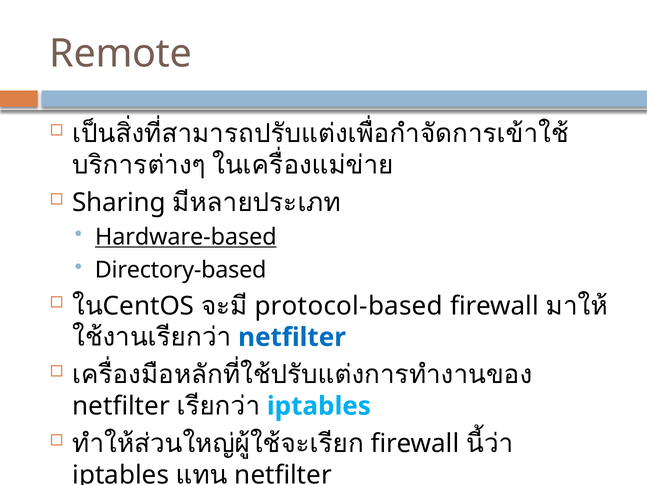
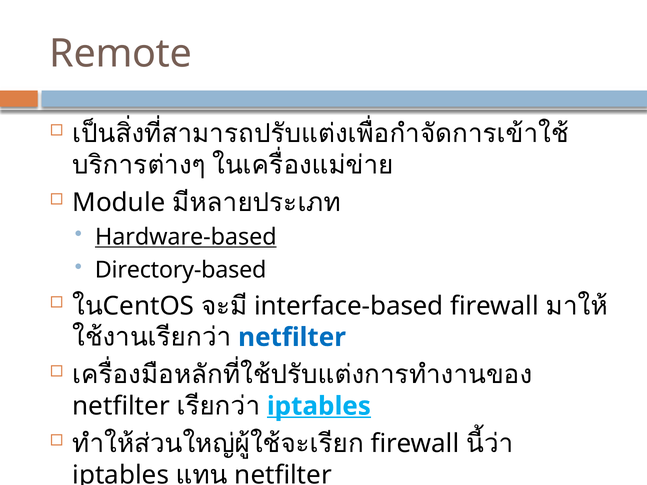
Sharing: Sharing -> Module
protocol-based: protocol-based -> interface-based
iptables at (319, 406) underline: none -> present
